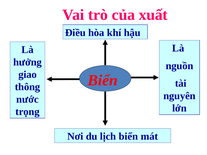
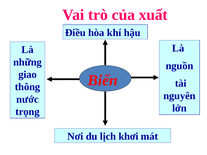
hưởng: hưởng -> những
lịch biển: biển -> khơi
